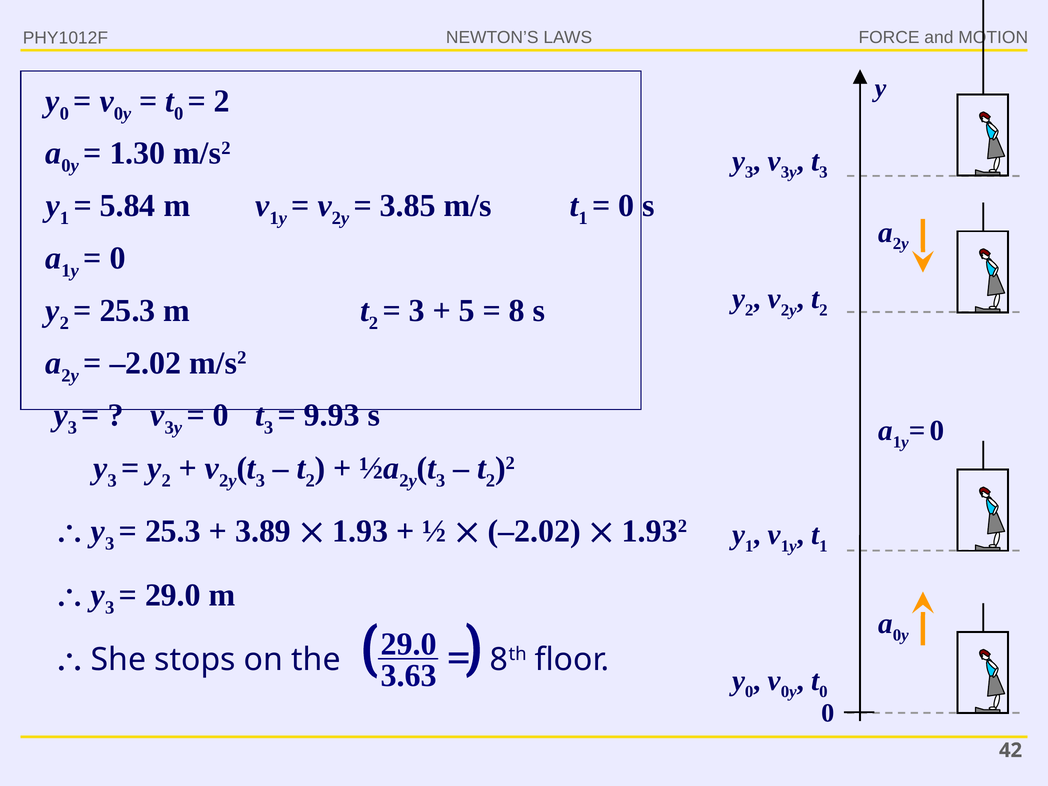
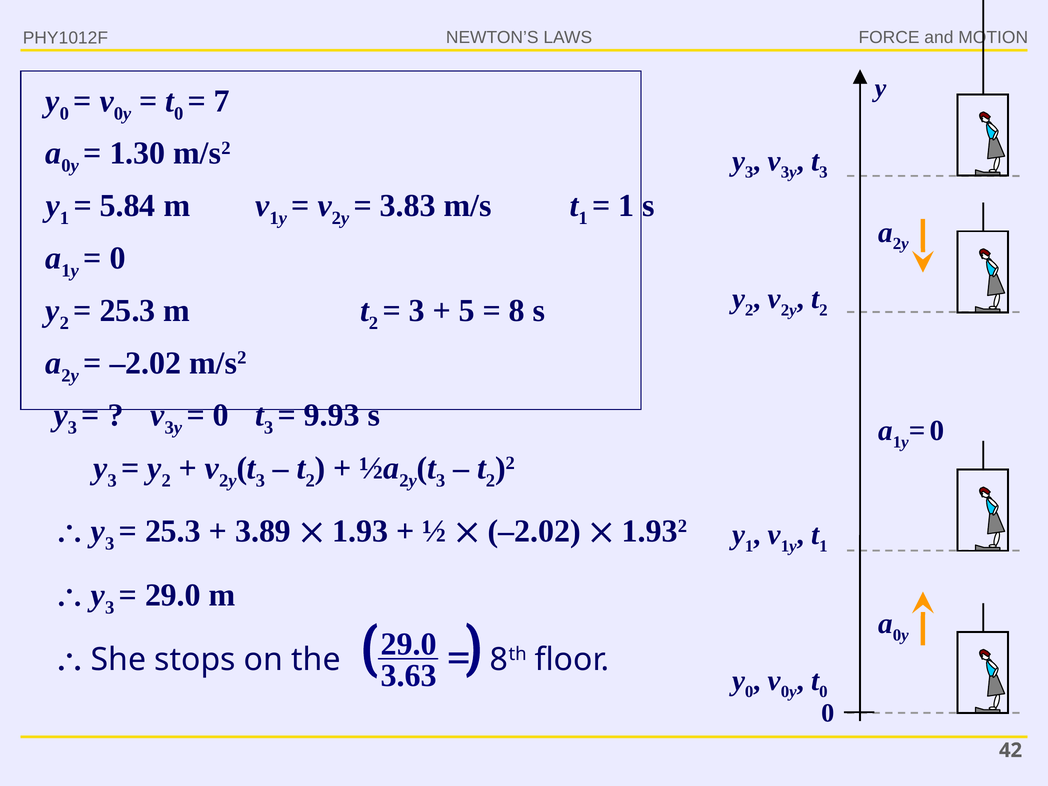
2 at (222, 101): 2 -> 7
3.85: 3.85 -> 3.83
0 at (626, 206): 0 -> 1
